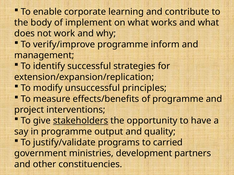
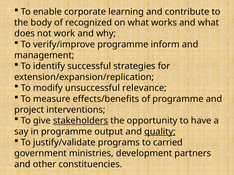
implement: implement -> recognized
principles: principles -> relevance
quality underline: none -> present
